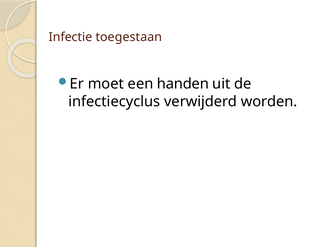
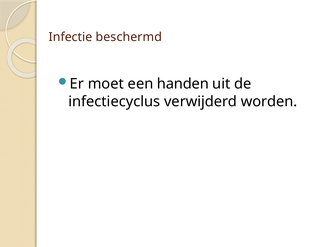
toegestaan: toegestaan -> beschermd
